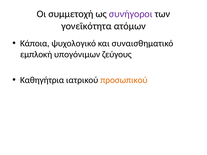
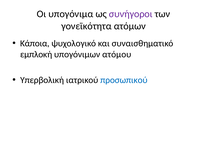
συμμετοχή: συμμετοχή -> υπογόνιμα
ζεύγους: ζεύγους -> ατόμου
Καθηγήτρια: Καθηγήτρια -> Υπερβολική
προσωπικού colour: orange -> blue
